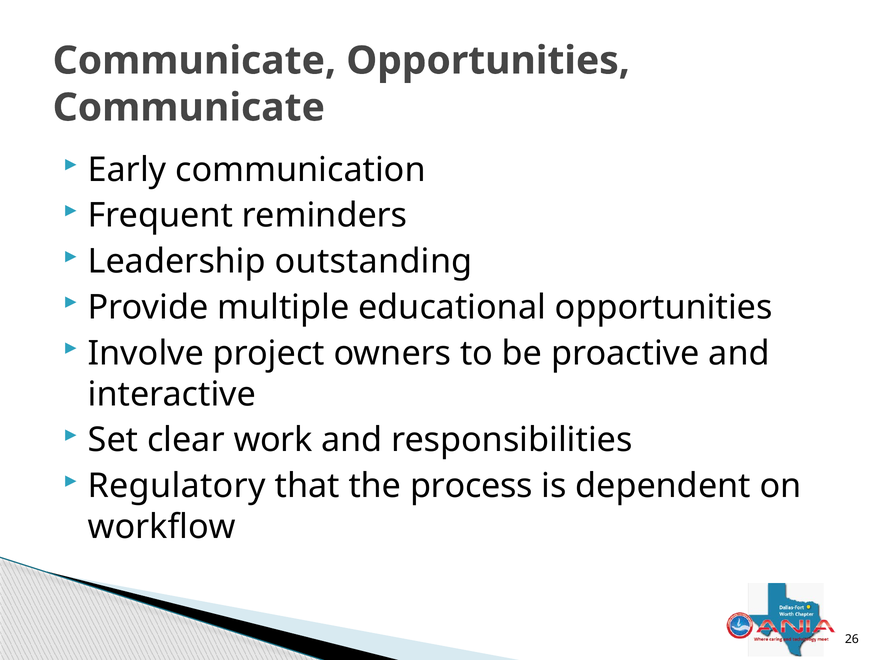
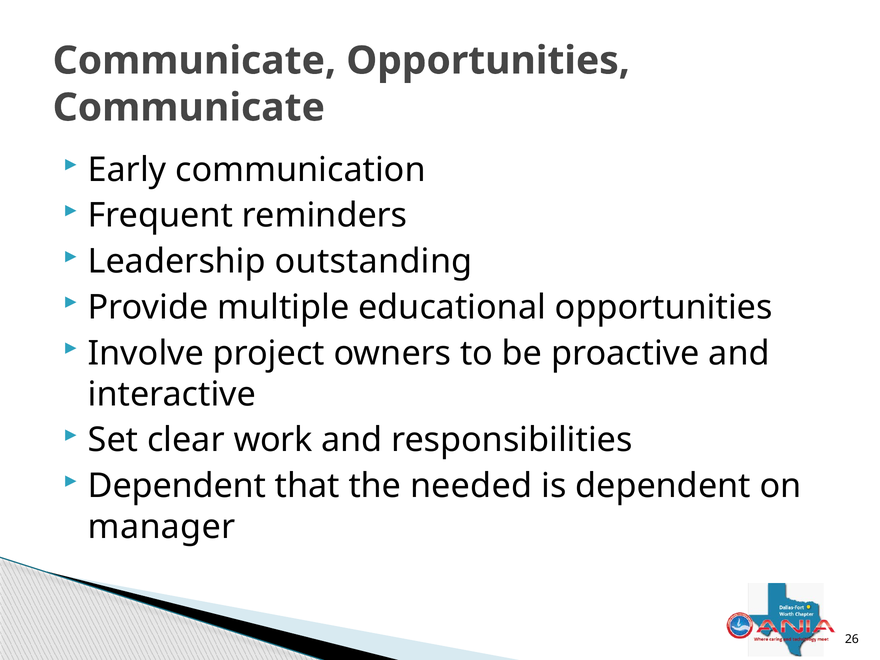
Regulatory at (177, 486): Regulatory -> Dependent
process: process -> needed
workflow: workflow -> manager
